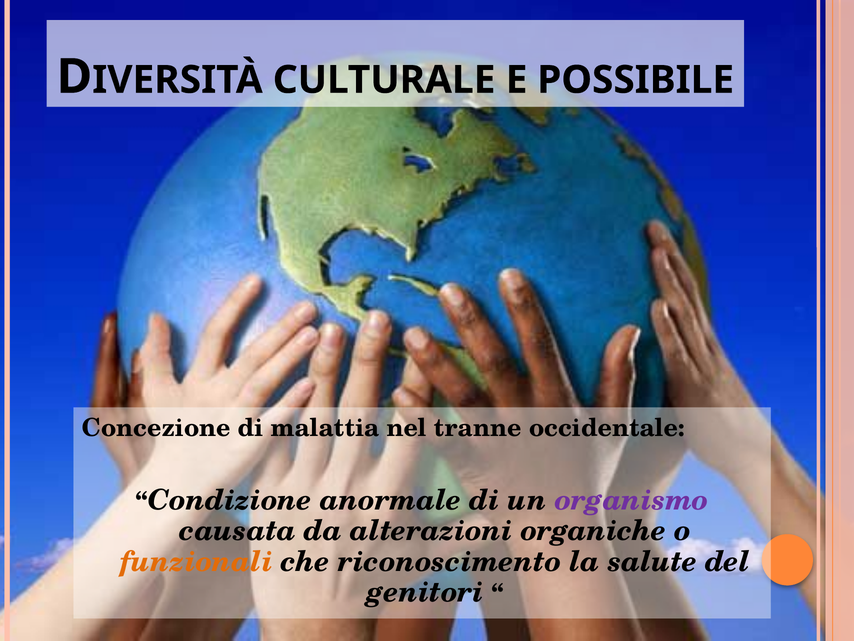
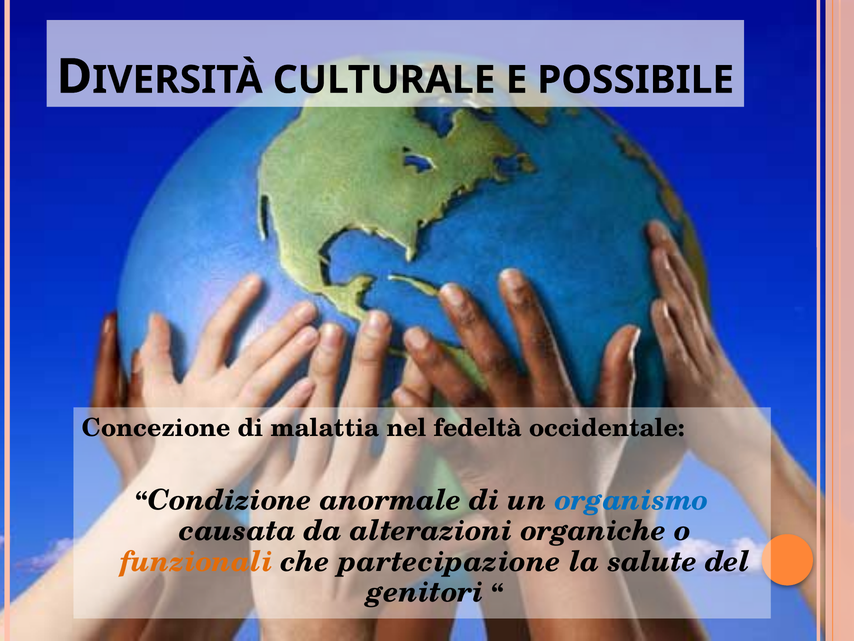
tranne: tranne -> fedeltà
organismo colour: purple -> blue
riconoscimento: riconoscimento -> partecipazione
